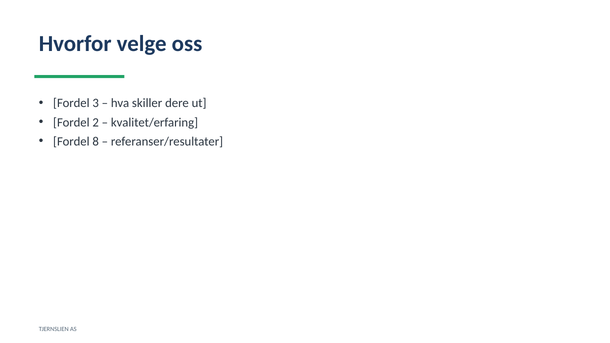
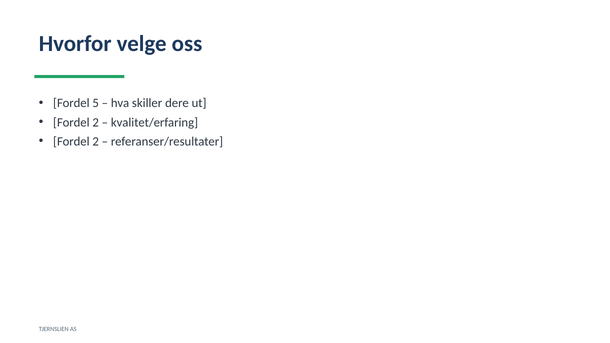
3: 3 -> 5
8 at (96, 141): 8 -> 2
